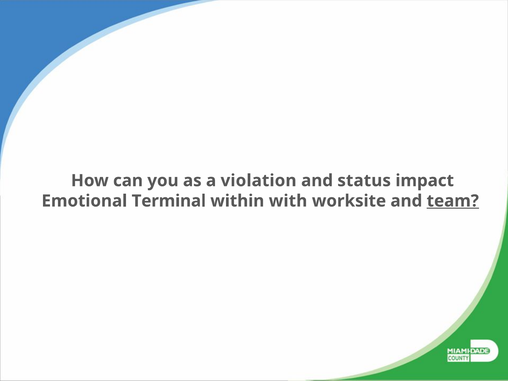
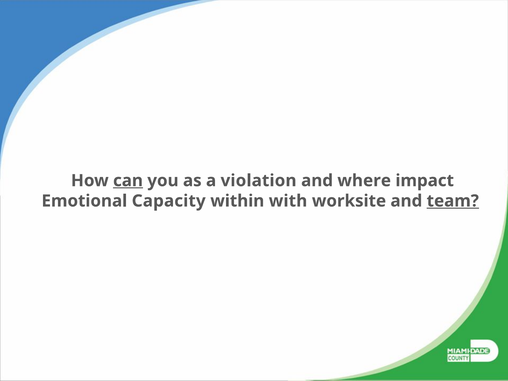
can underline: none -> present
status: status -> where
Terminal: Terminal -> Capacity
